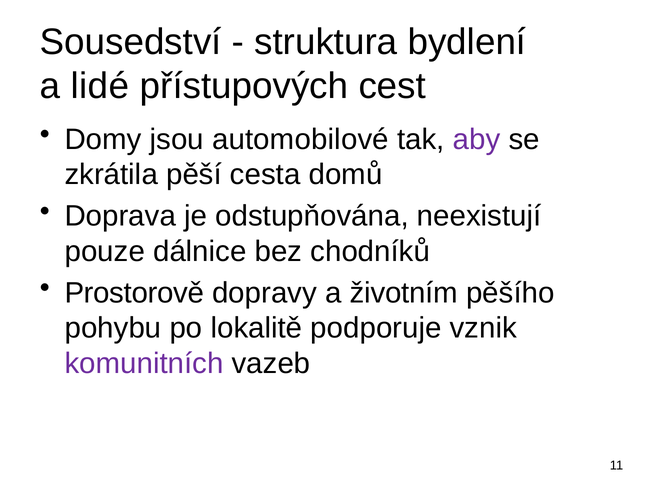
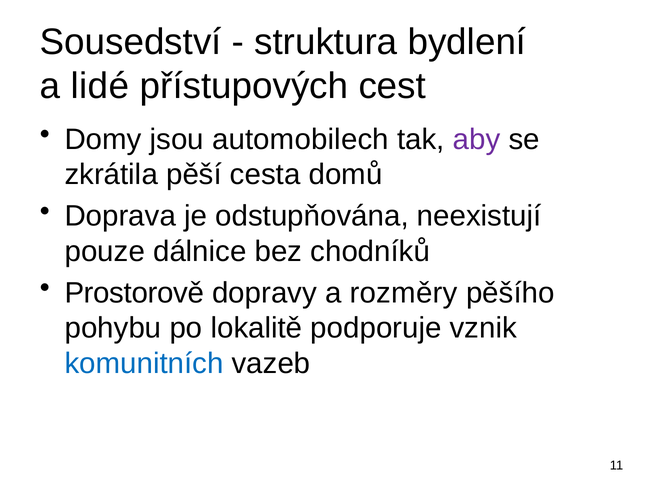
automobilové: automobilové -> automobilech
životním: životním -> rozměry
komunitních colour: purple -> blue
